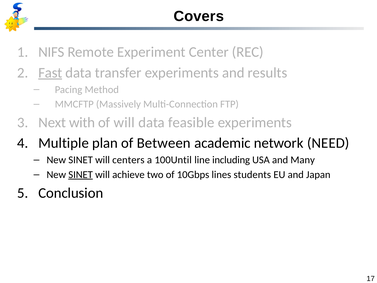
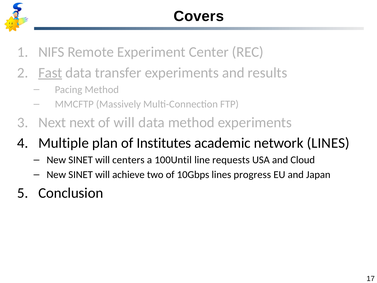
Next with: with -> next
data feasible: feasible -> method
Between: Between -> Institutes
network NEED: NEED -> LINES
including: including -> requests
Many: Many -> Cloud
SINET at (81, 175) underline: present -> none
students: students -> progress
